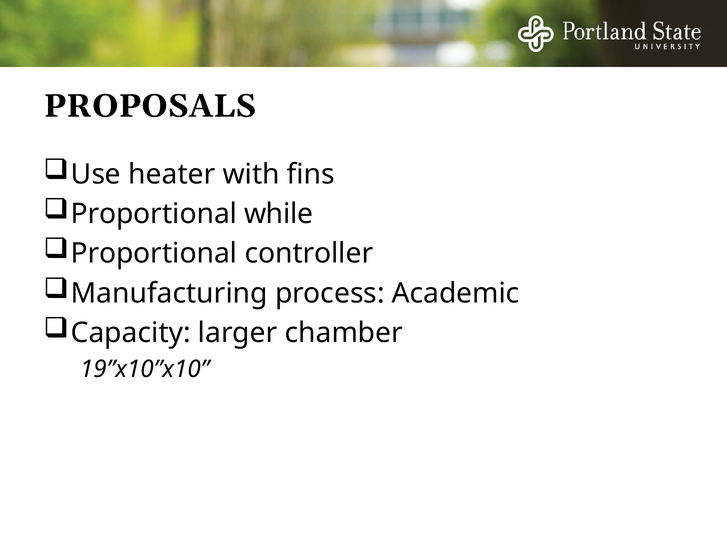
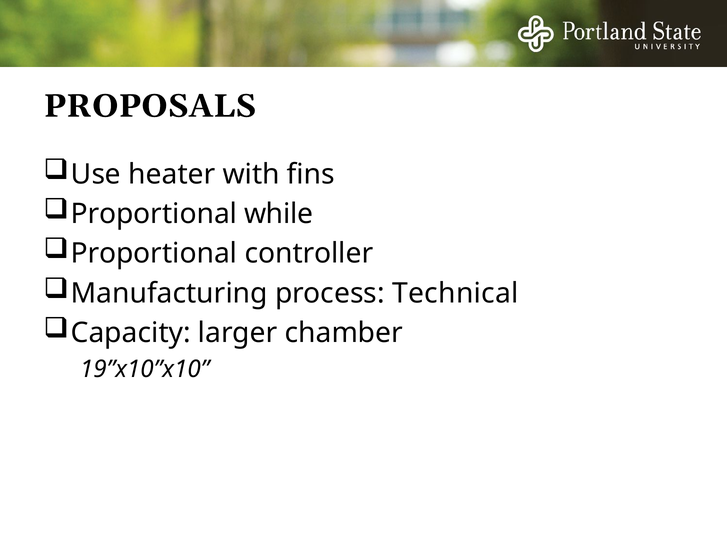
Academic: Academic -> Technical
